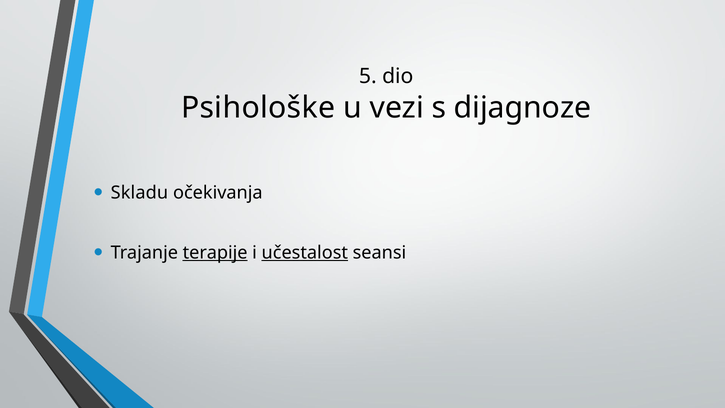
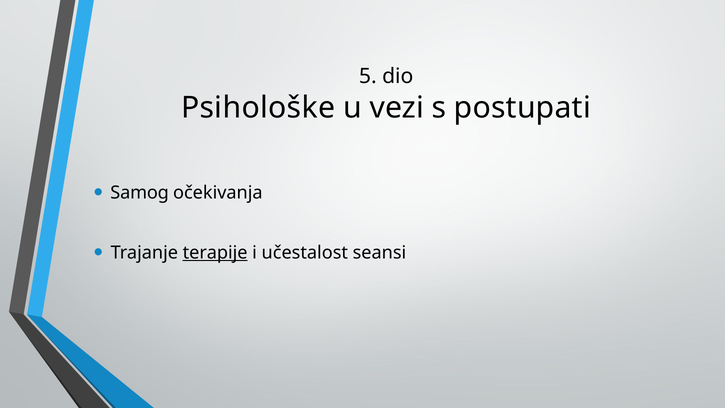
dijagnoze: dijagnoze -> postupati
Skladu: Skladu -> Samog
učestalost underline: present -> none
